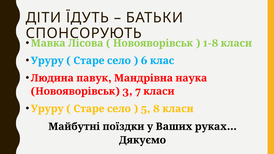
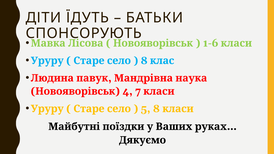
1-8: 1-8 -> 1-6
6 at (144, 61): 6 -> 8
3: 3 -> 4
